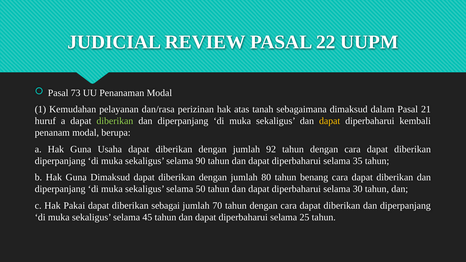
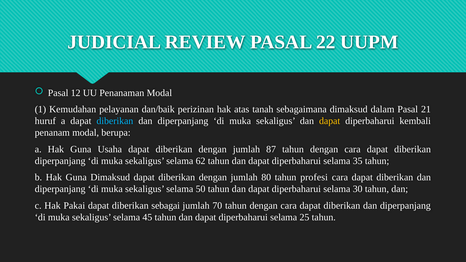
73: 73 -> 12
dan/rasa: dan/rasa -> dan/baik
diberikan at (115, 121) colour: light green -> light blue
92: 92 -> 87
90: 90 -> 62
benang: benang -> profesi
